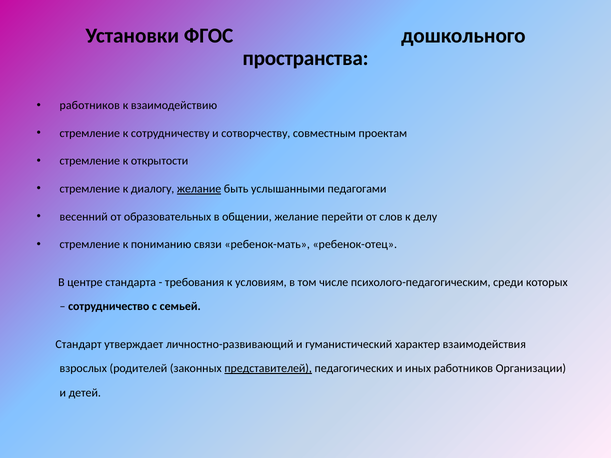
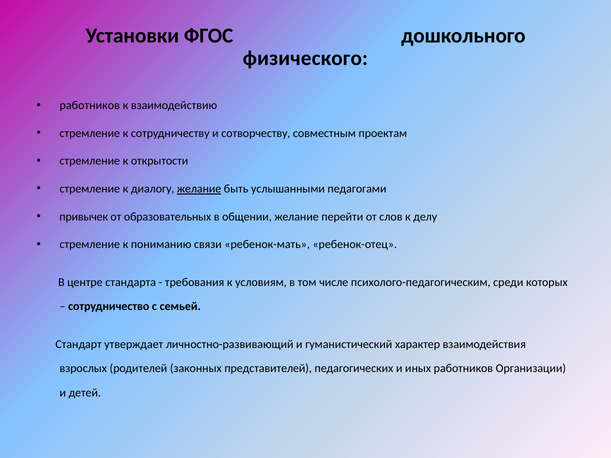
пространства: пространства -> физического
весенний: весенний -> привычек
представителей underline: present -> none
